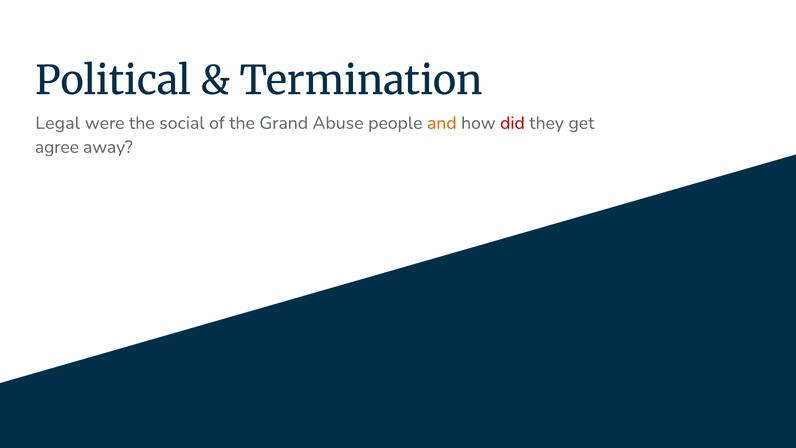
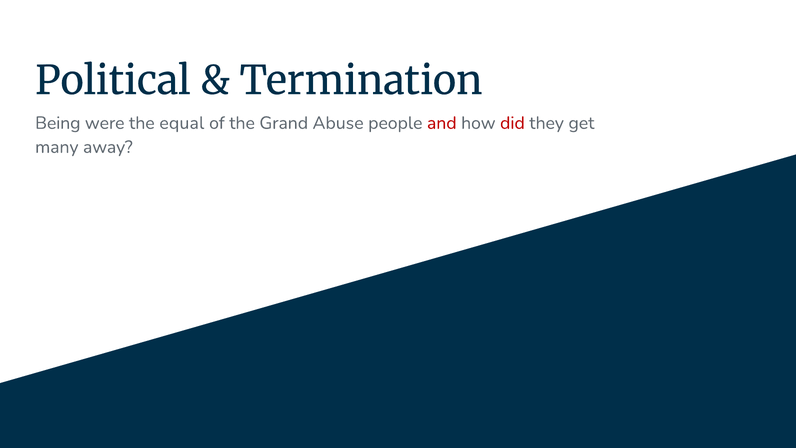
Legal: Legal -> Being
social: social -> equal
and colour: orange -> red
agree: agree -> many
